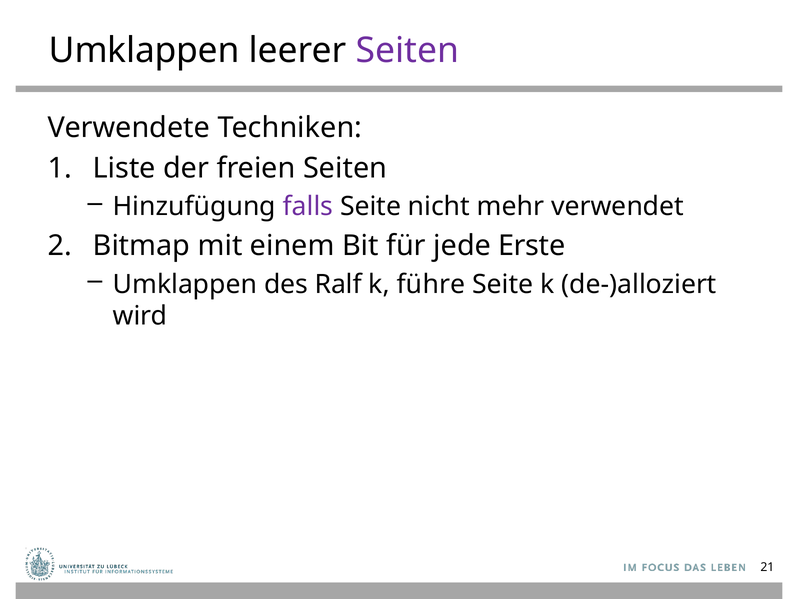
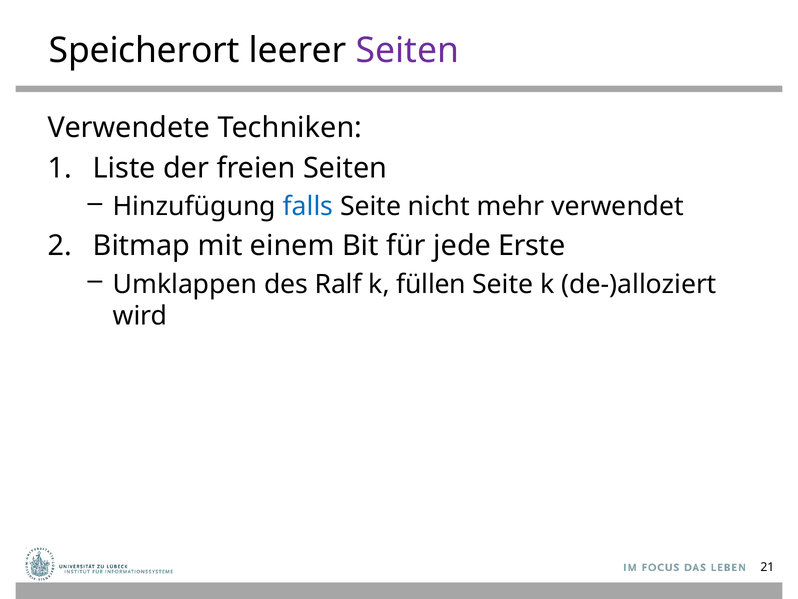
Umklappen at (144, 50): Umklappen -> Speicherort
falls colour: purple -> blue
führe: führe -> füllen
